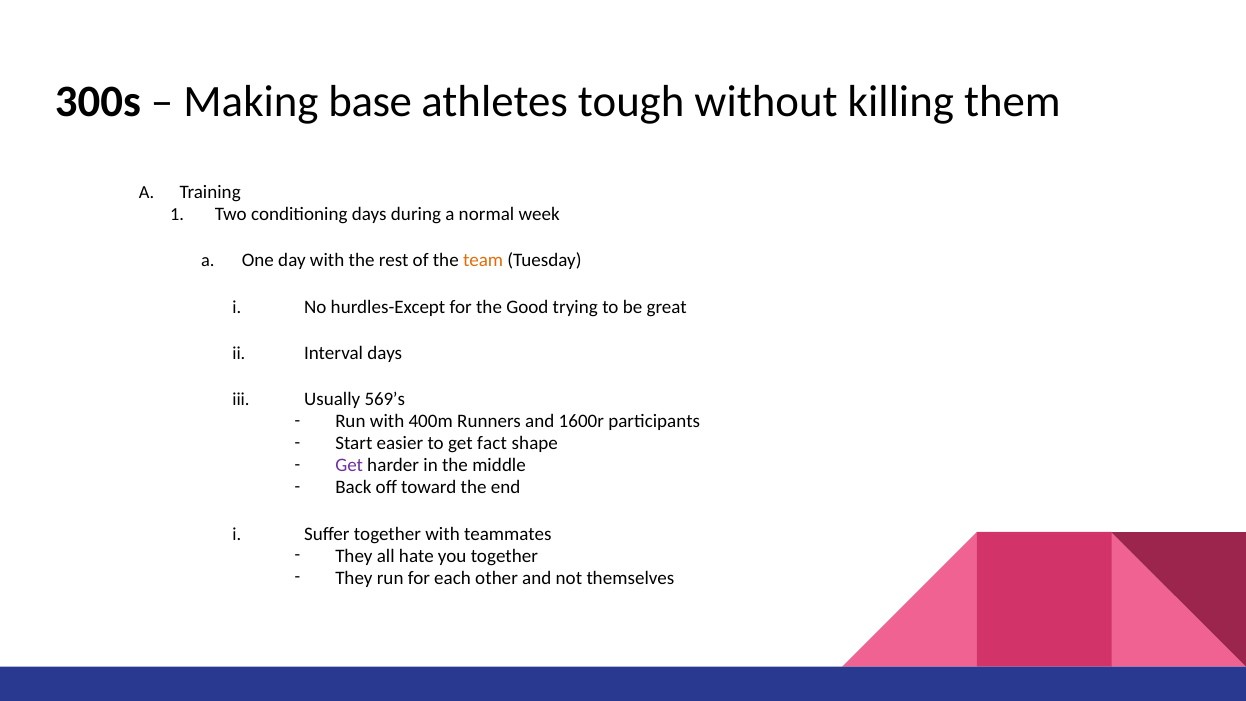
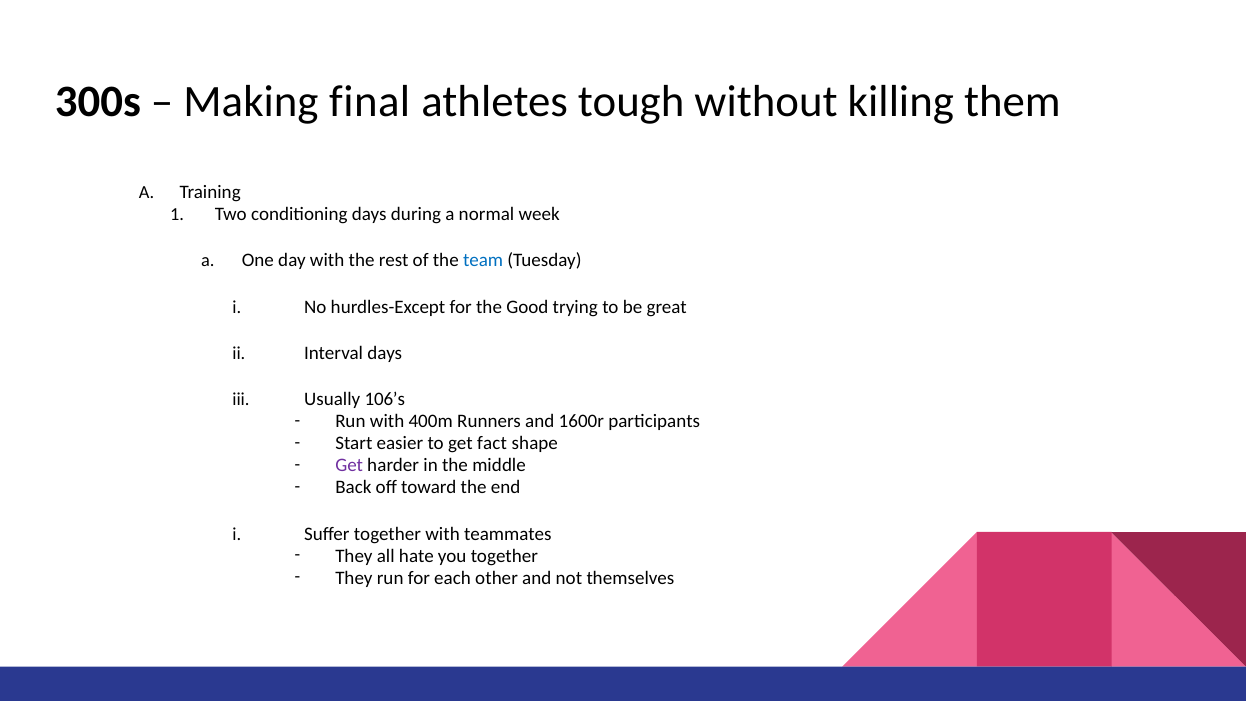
base: base -> final
team colour: orange -> blue
569’s: 569’s -> 106’s
